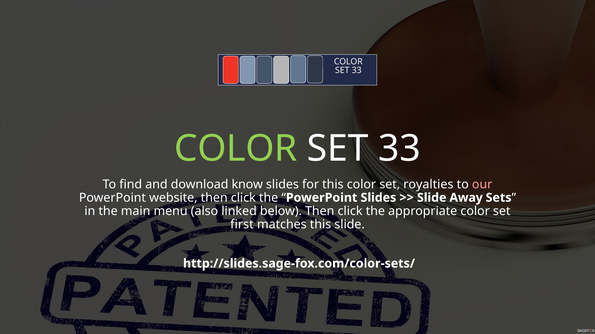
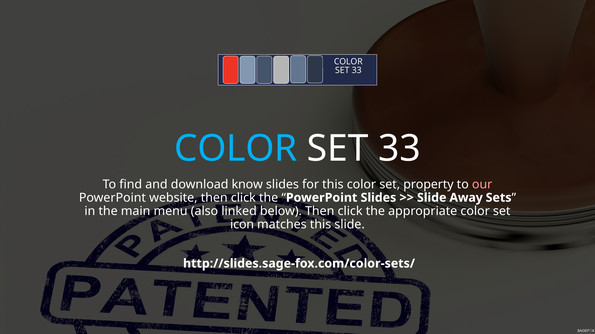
COLOR at (236, 149) colour: light green -> light blue
royalties: royalties -> property
first: first -> icon
